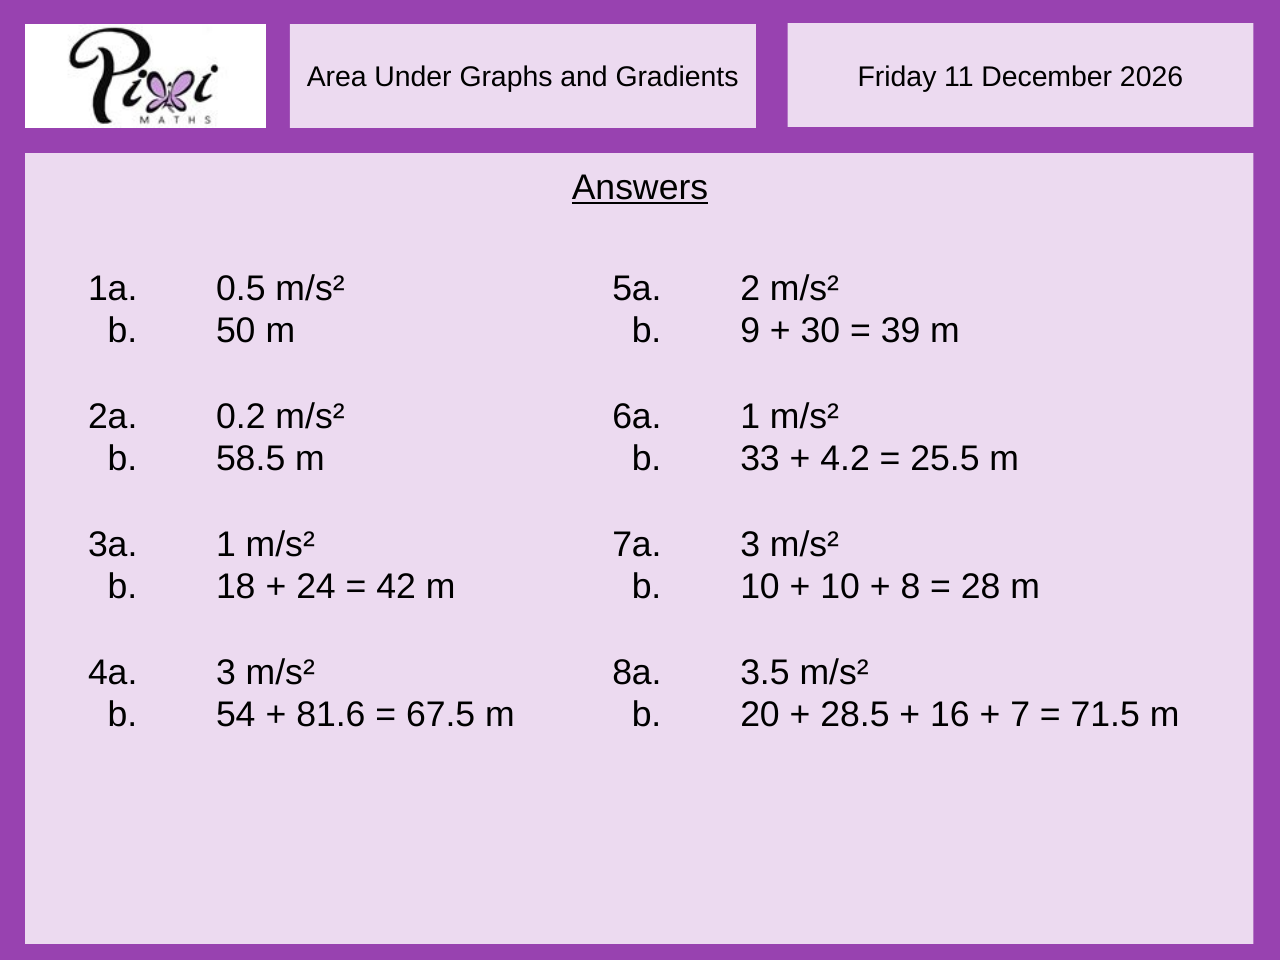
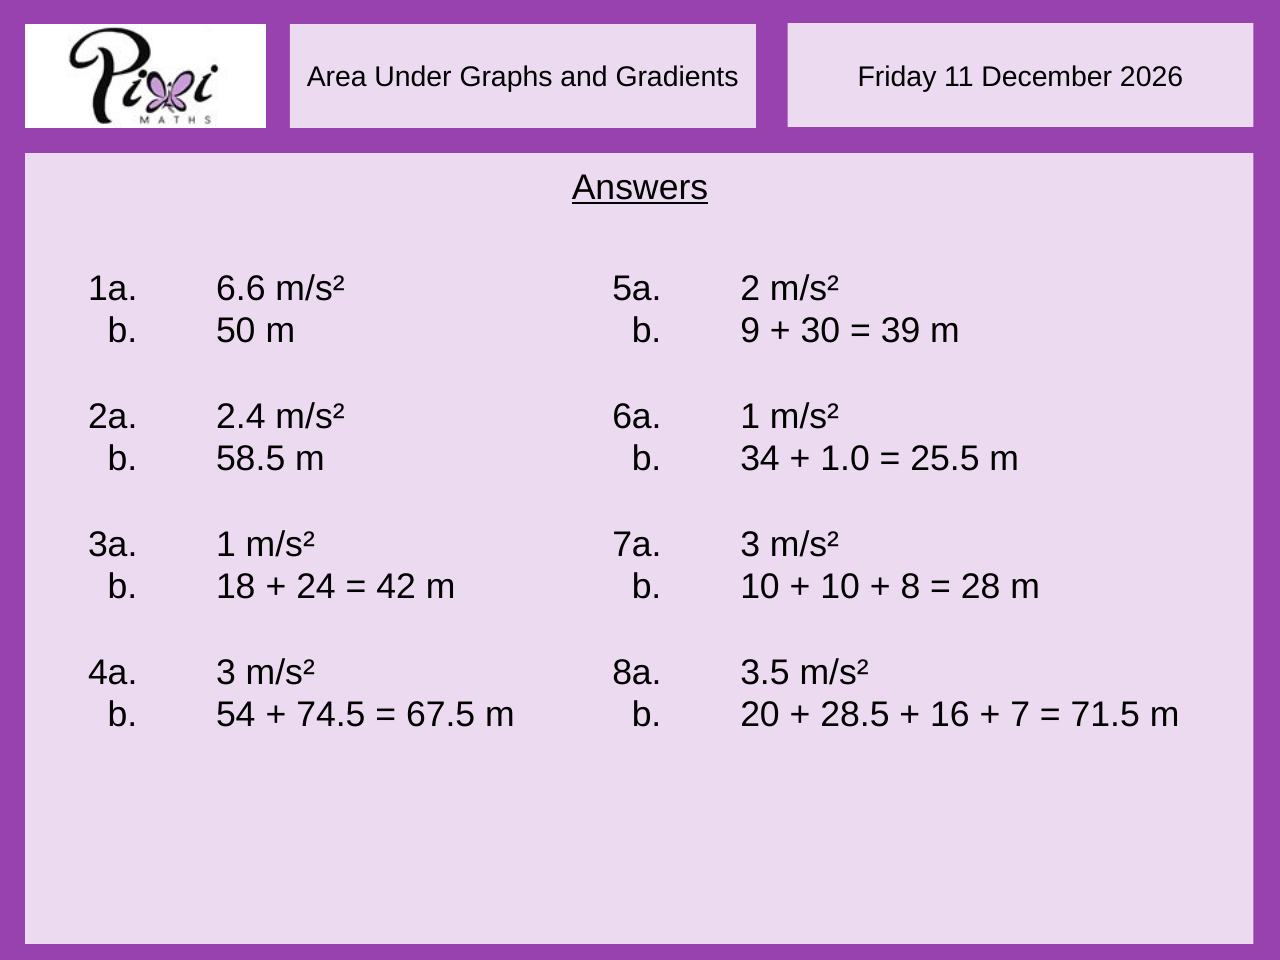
0.5: 0.5 -> 6.6
0.2: 0.2 -> 2.4
33: 33 -> 34
4.2: 4.2 -> 1.0
81.6: 81.6 -> 74.5
